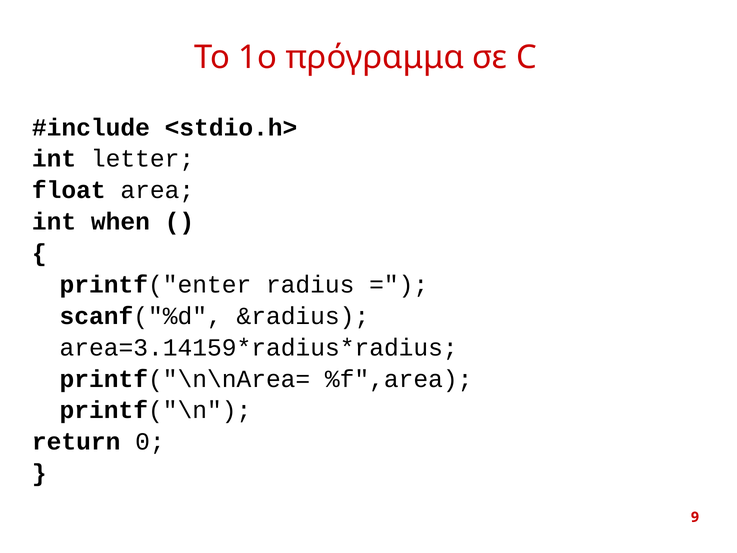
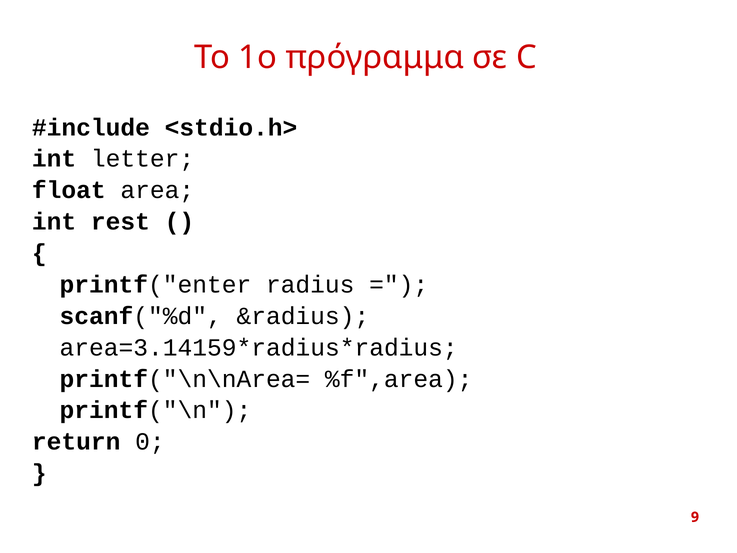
when: when -> rest
